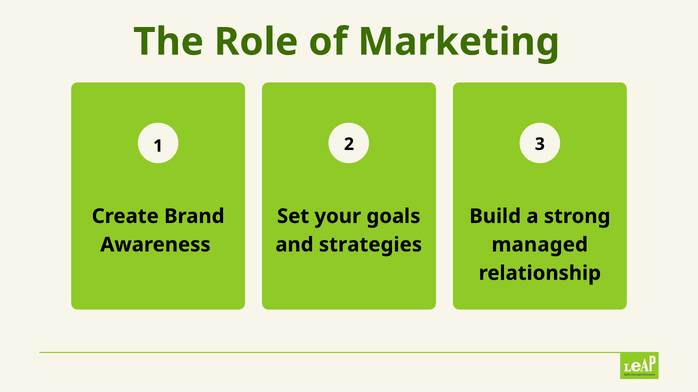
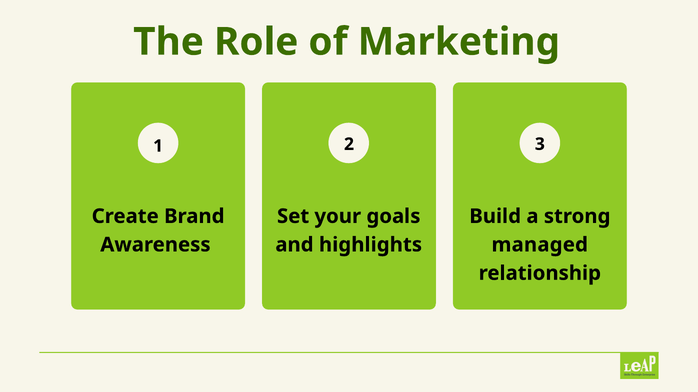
strategies: strategies -> highlights
